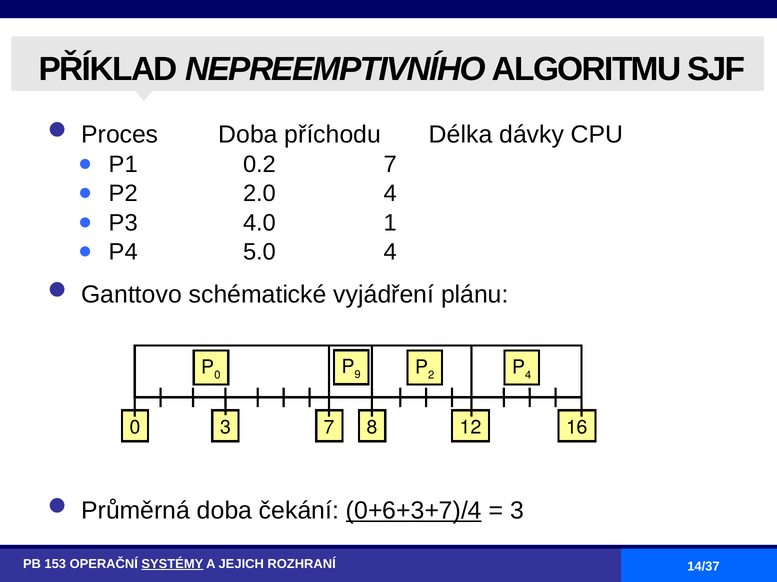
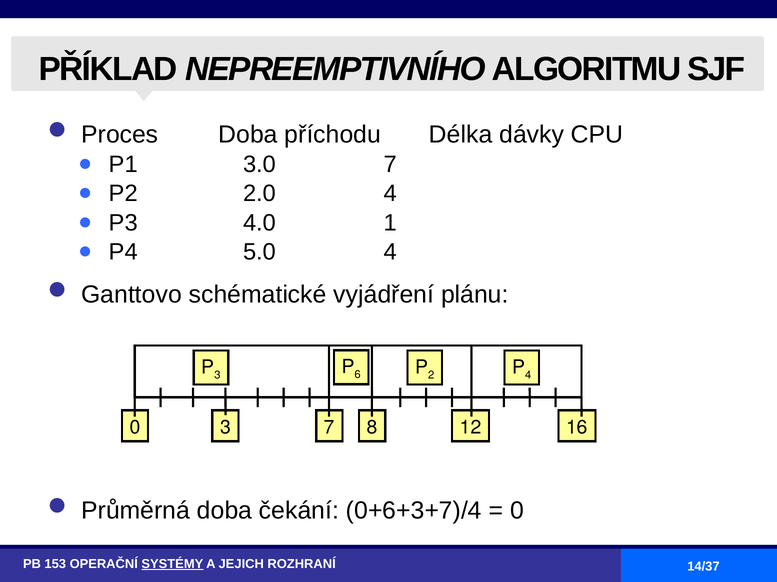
0.2: 0.2 -> 3.0
0 at (217, 375): 0 -> 3
9: 9 -> 6
0+6+3+7)/4 underline: present -> none
3 at (517, 511): 3 -> 0
